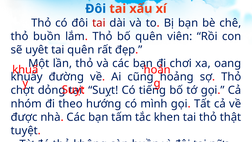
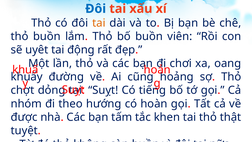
tai at (99, 23) colour: red -> orange
bố quên: quên -> buồn
tai quên: quên -> động
mình: mình -> hoàn
